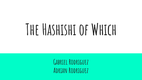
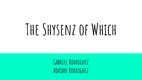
Hashishi: Hashishi -> Shysenz
